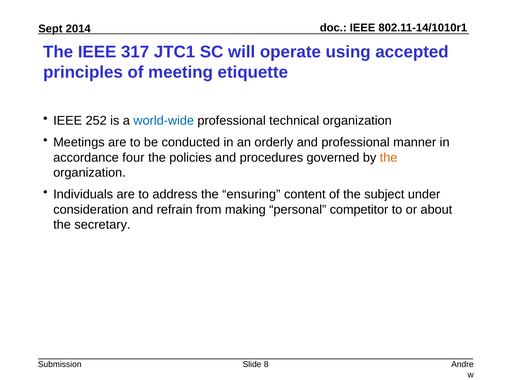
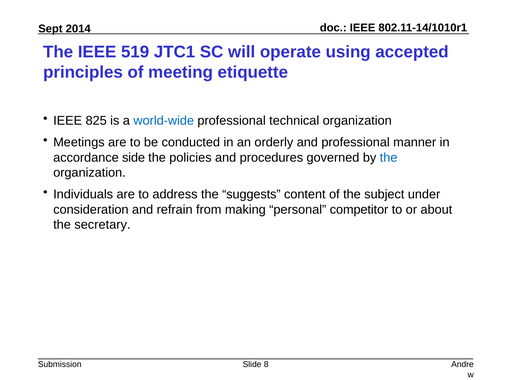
317: 317 -> 519
252: 252 -> 825
four: four -> side
the at (389, 158) colour: orange -> blue
ensuring: ensuring -> suggests
